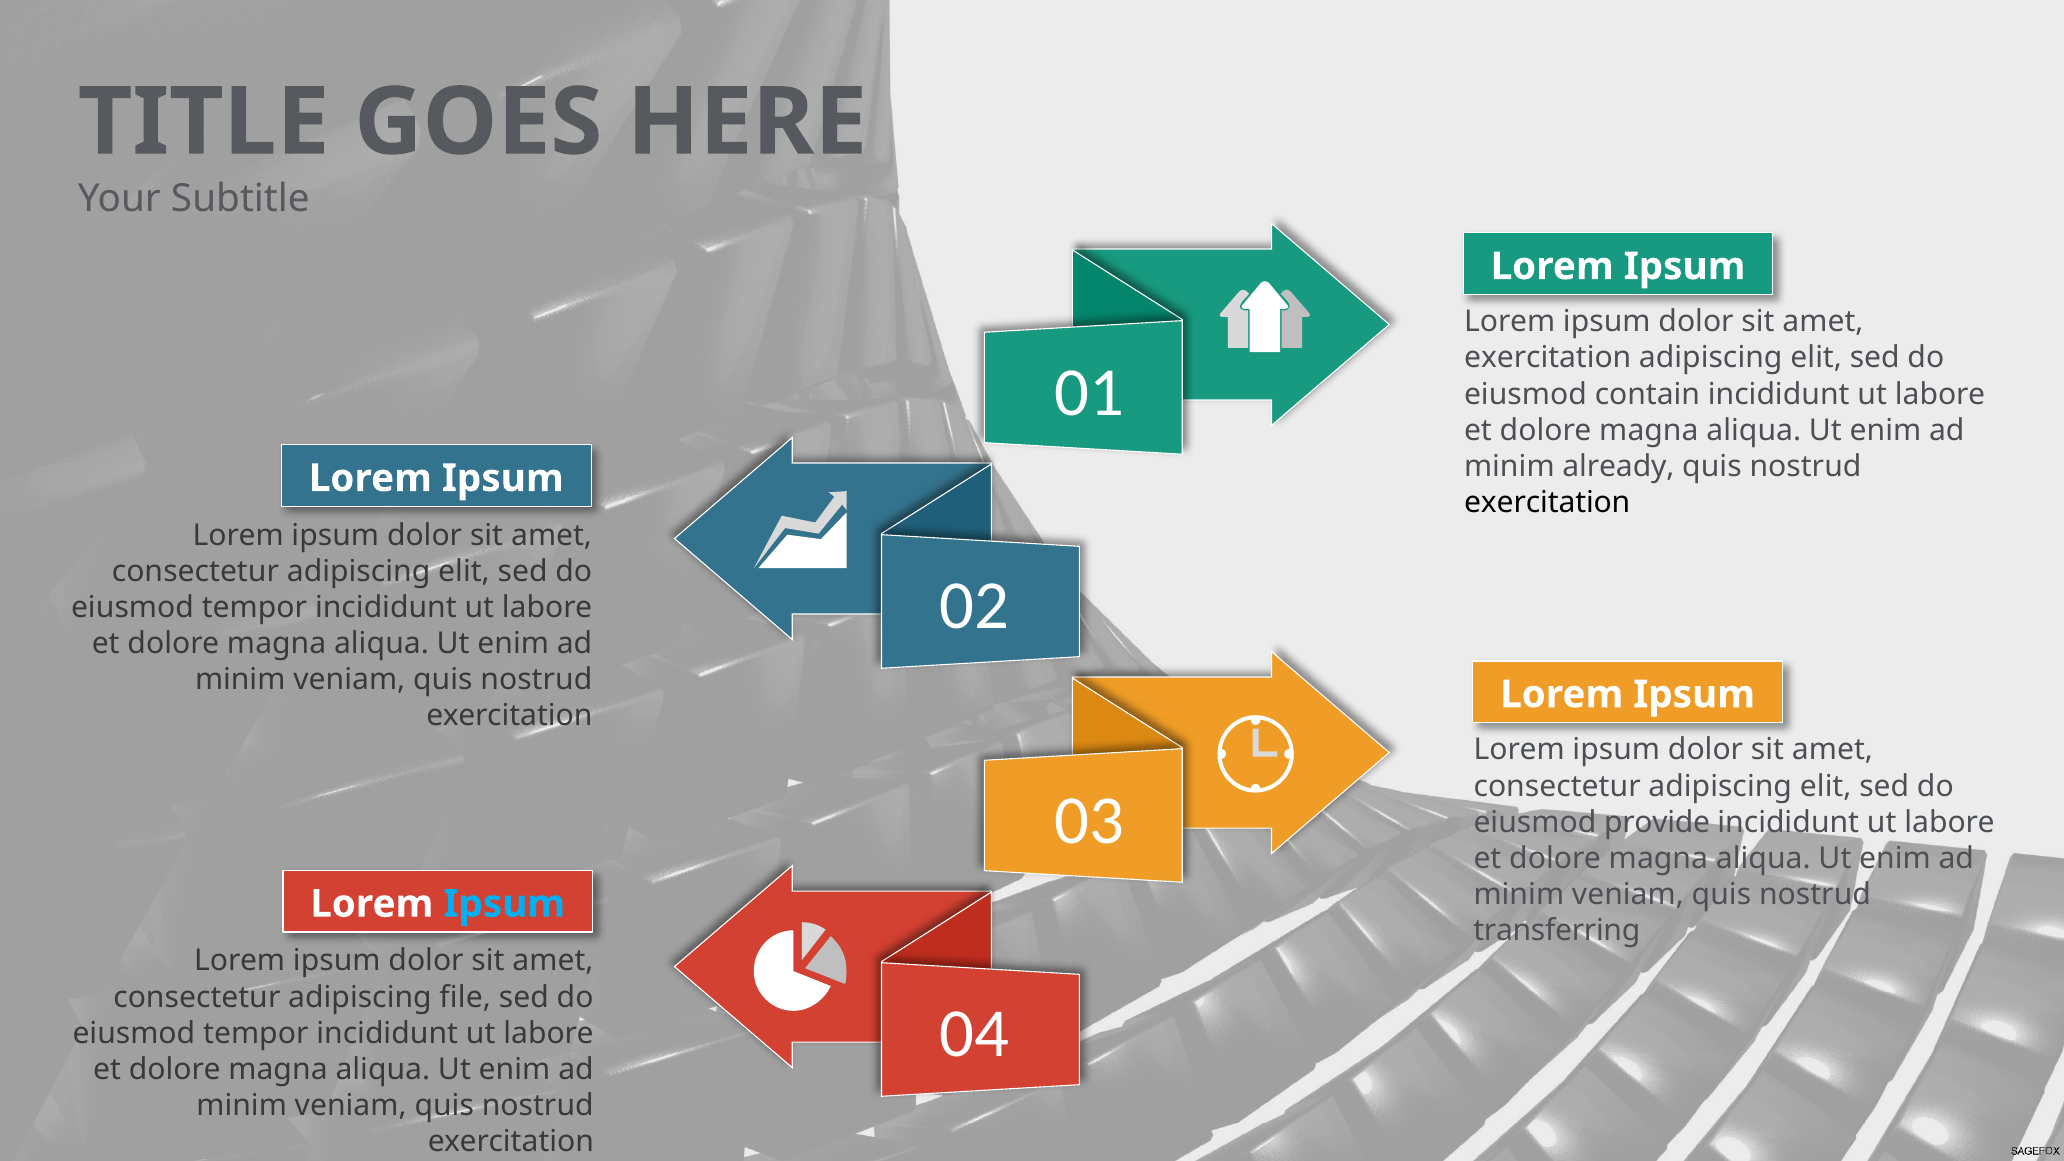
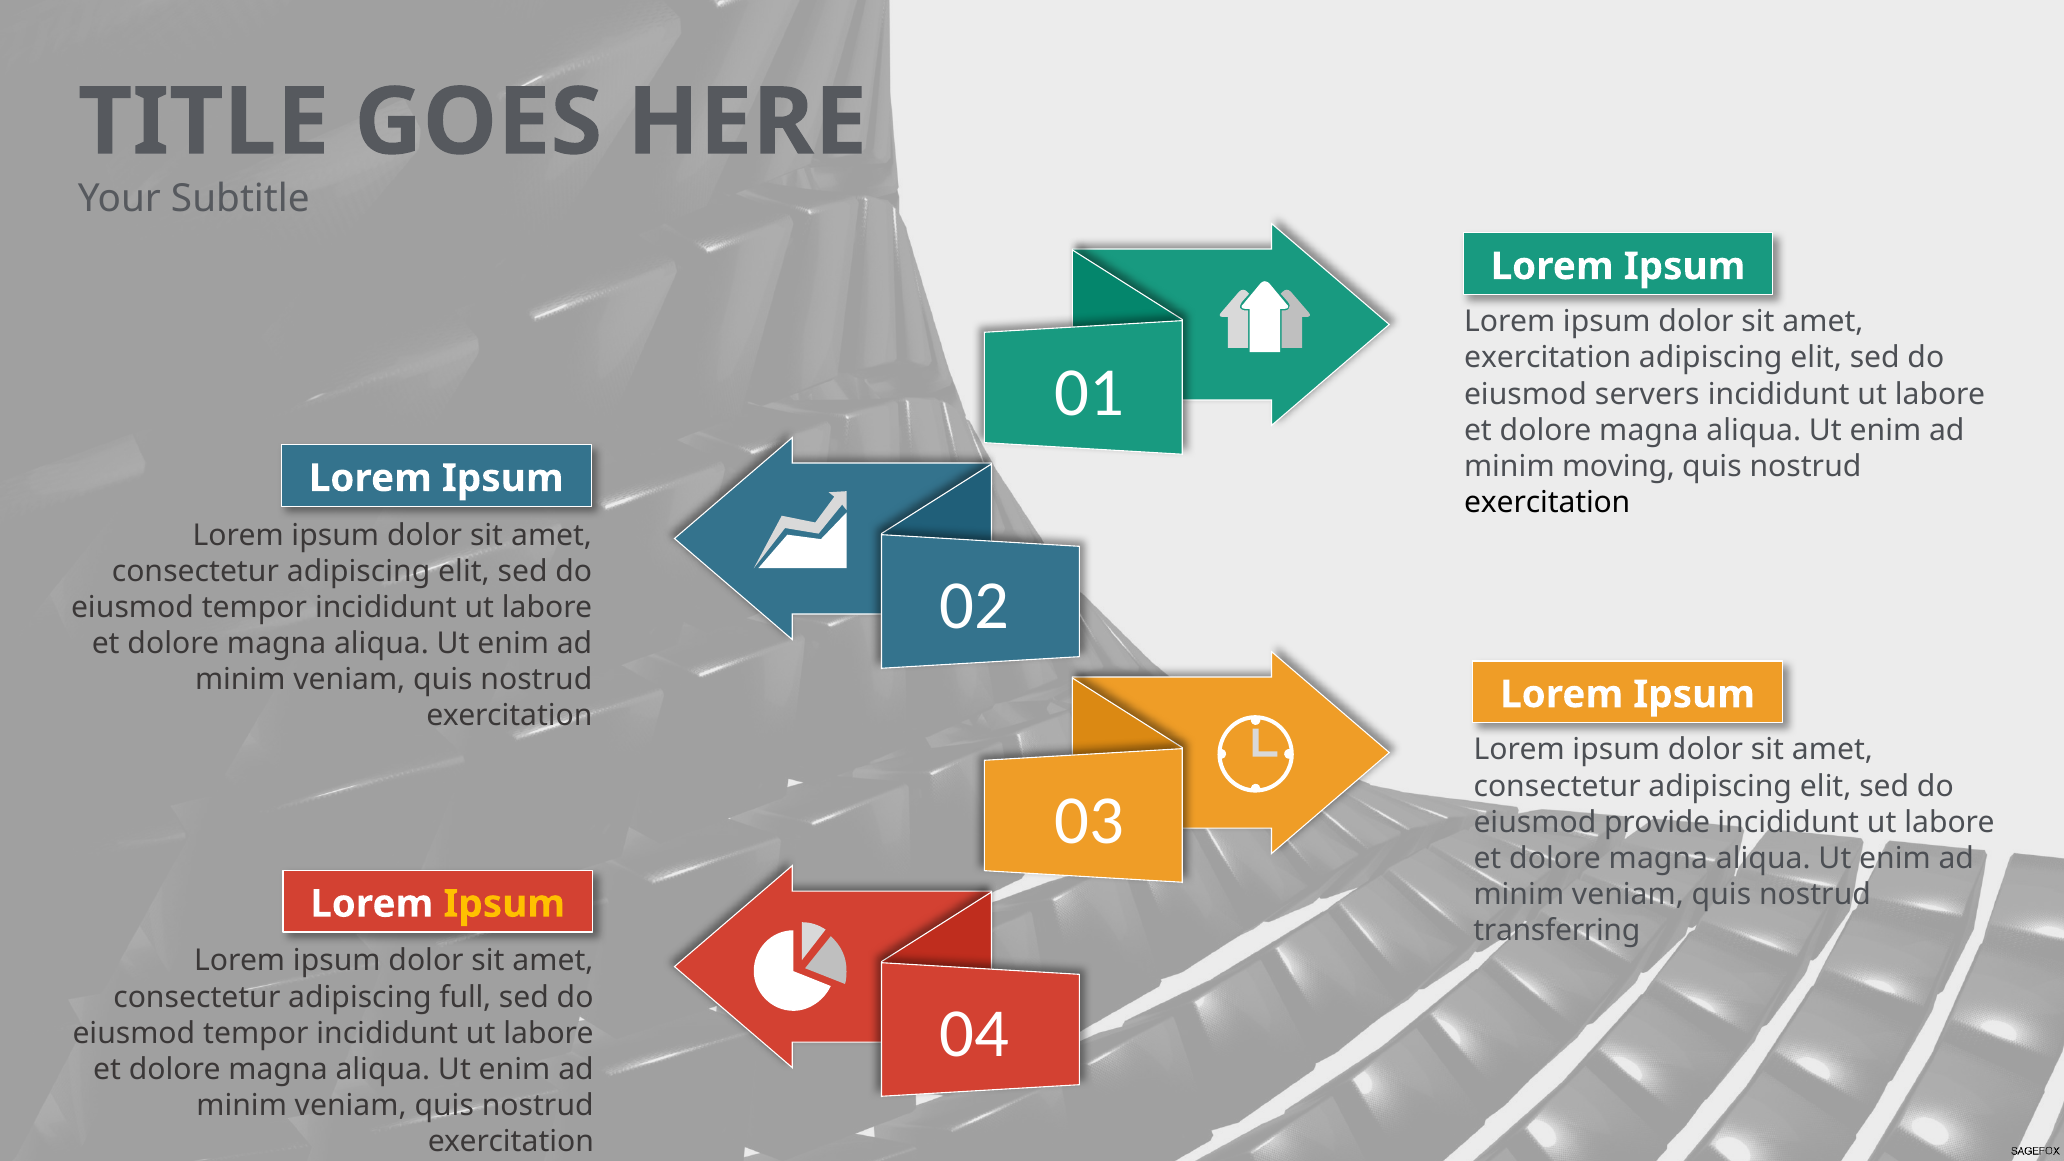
contain: contain -> servers
already: already -> moving
Ipsum at (504, 904) colour: light blue -> yellow
file: file -> full
